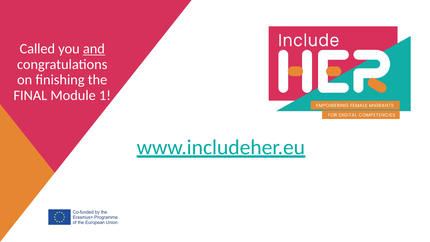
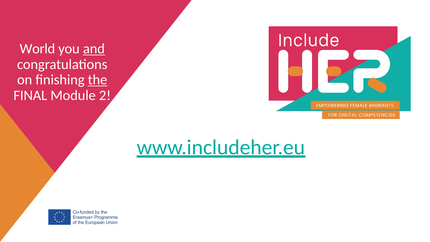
Called: Called -> World
the underline: none -> present
1: 1 -> 2
